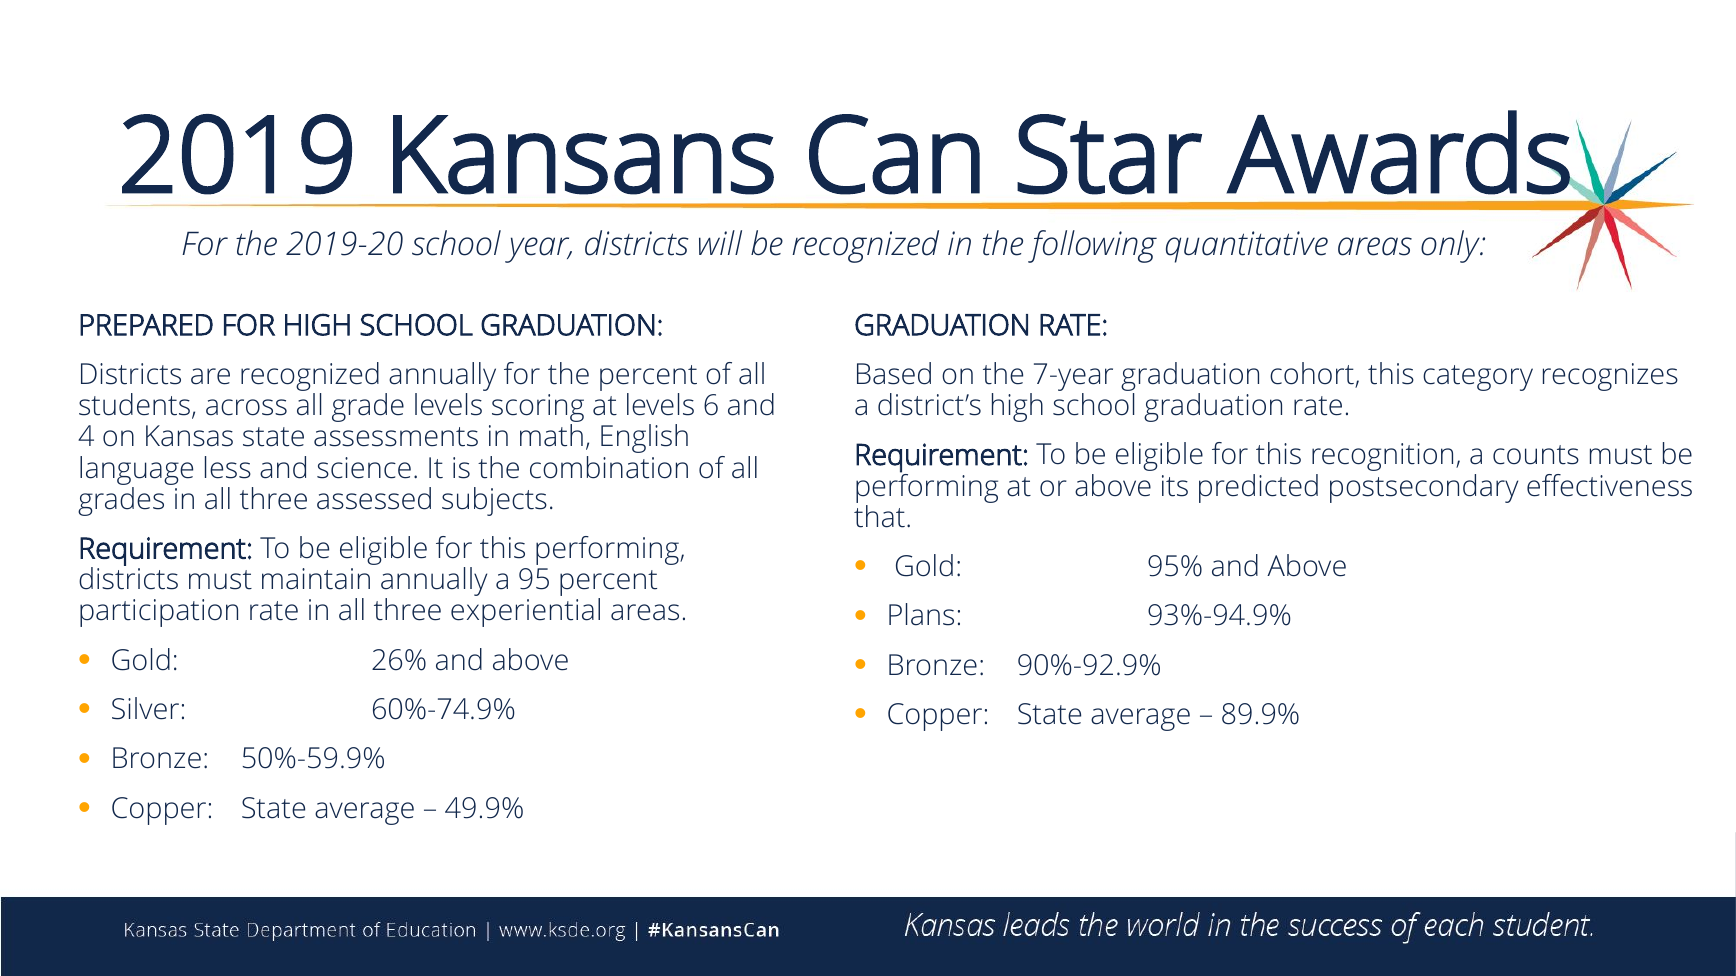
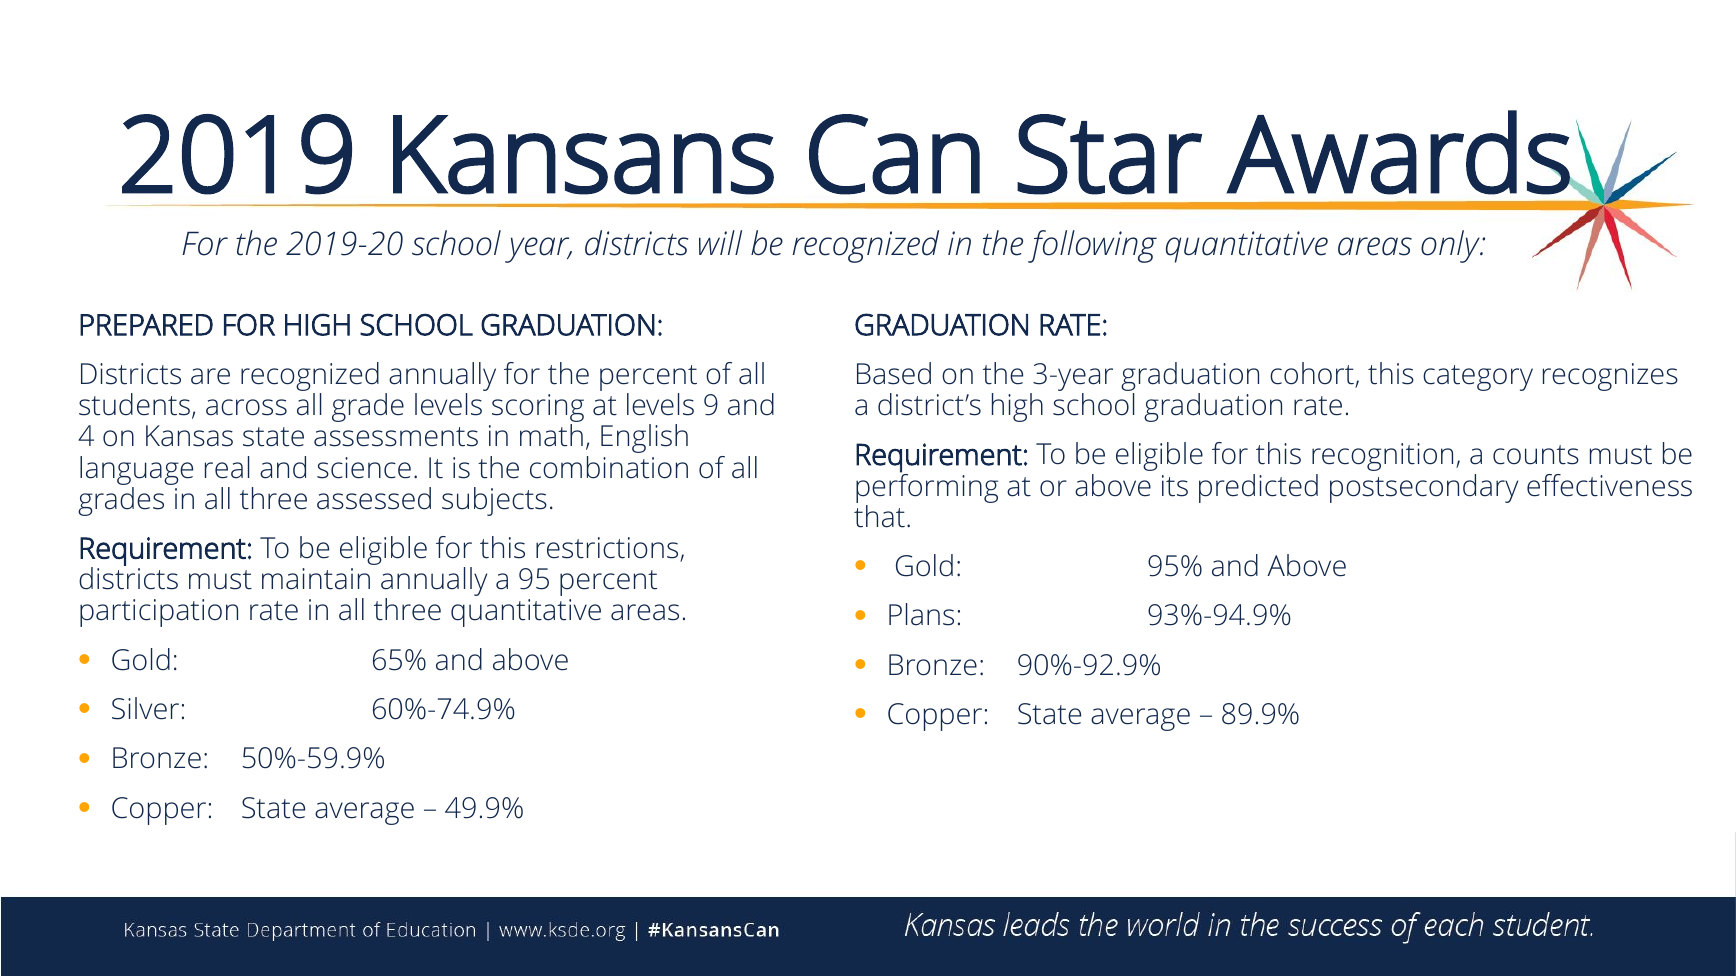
7-year: 7-year -> 3-year
6: 6 -> 9
less: less -> real
this performing: performing -> restrictions
three experiential: experiential -> quantitative
26%: 26% -> 65%
